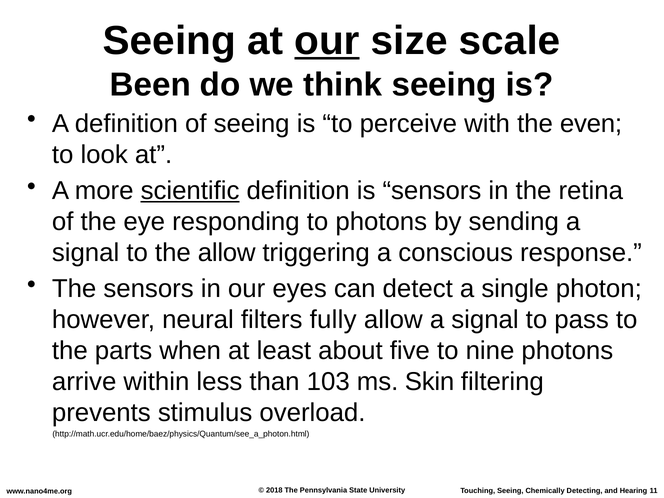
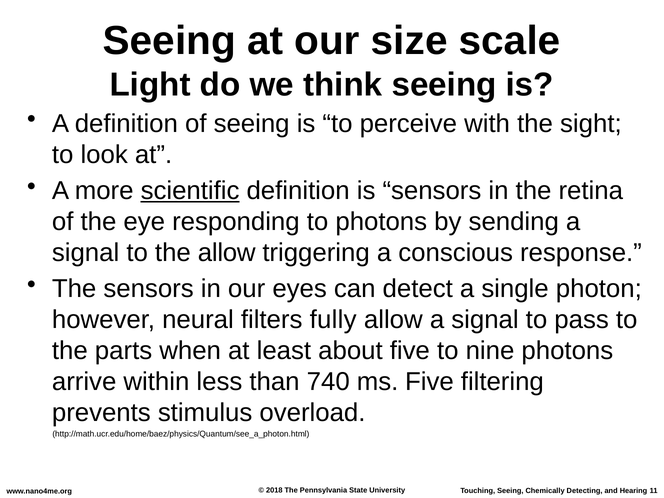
our at (327, 41) underline: present -> none
Been: Been -> Light
even: even -> sight
103: 103 -> 740
ms Skin: Skin -> Five
